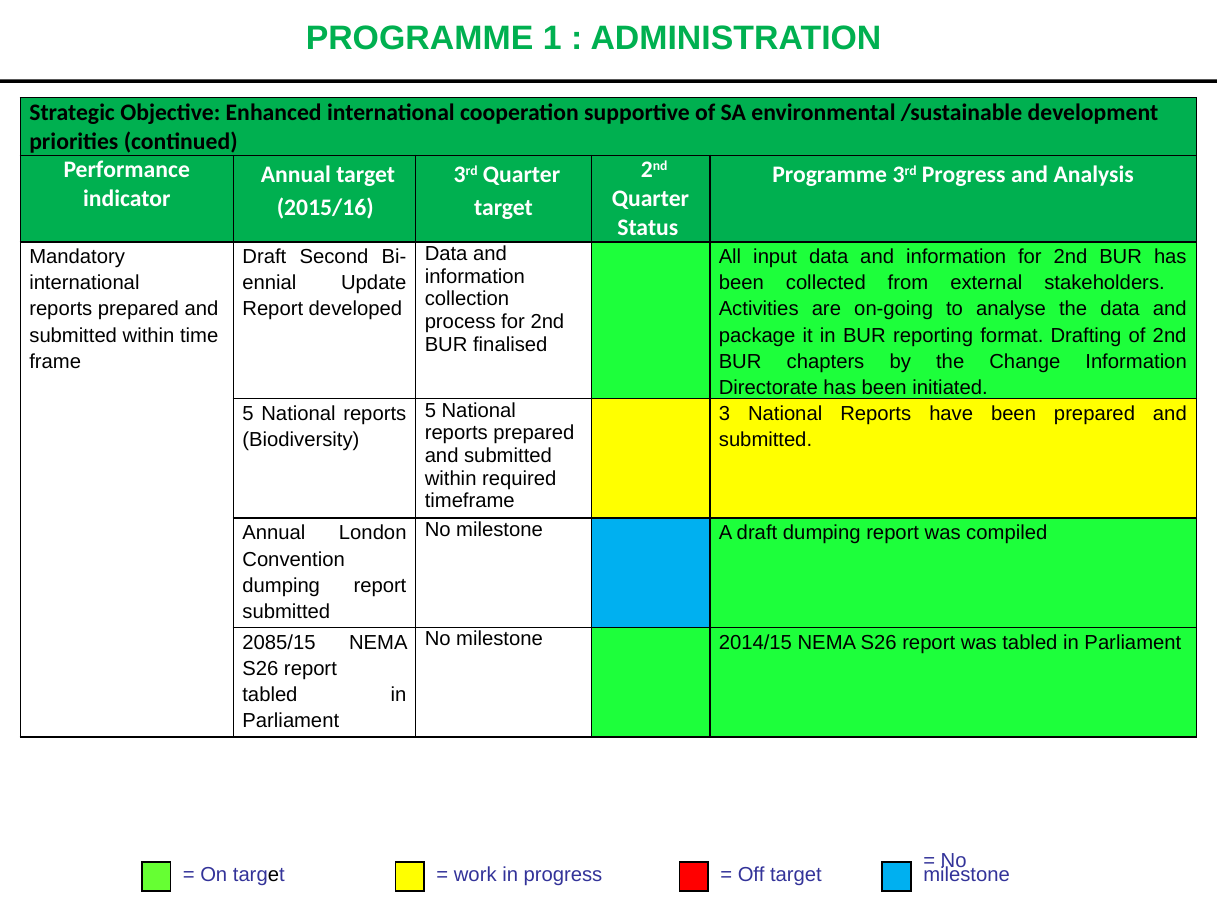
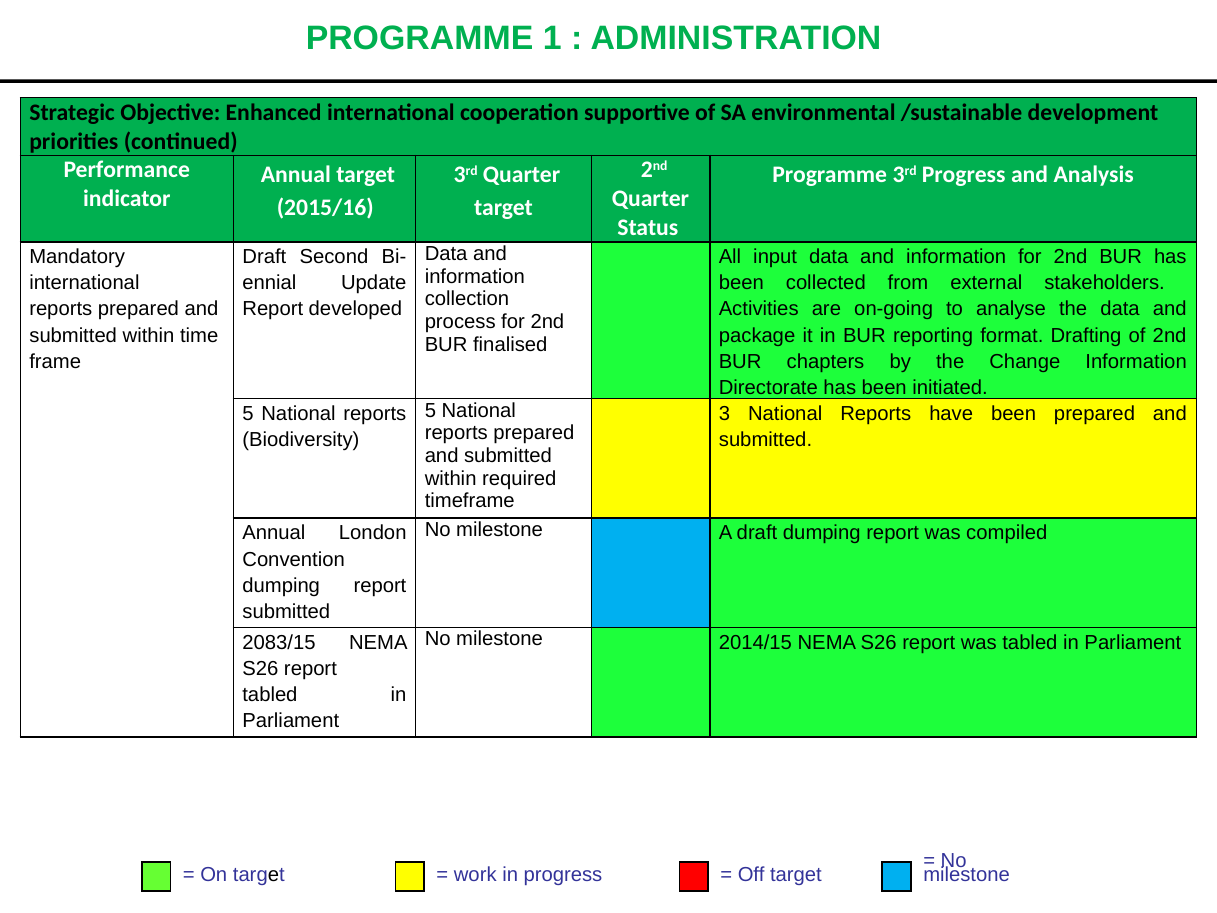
2085/15: 2085/15 -> 2083/15
